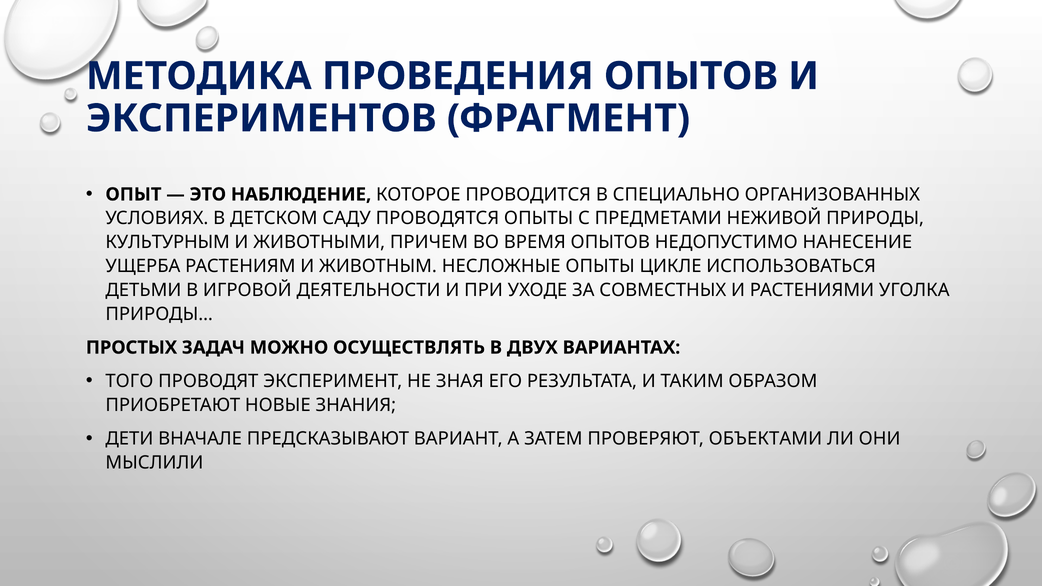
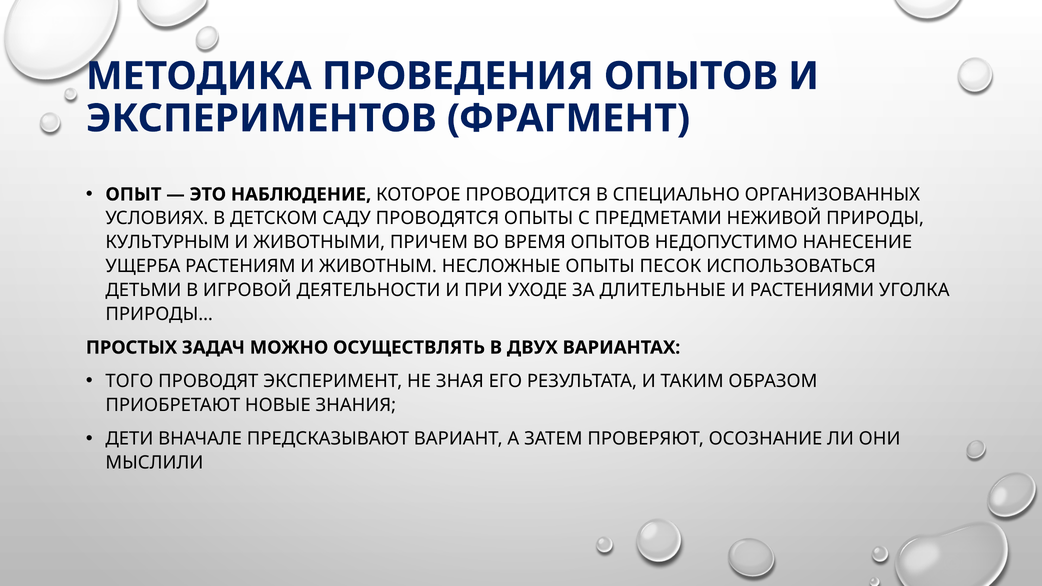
ЦИКЛЕ: ЦИКЛЕ -> ПЕСОК
СОВМЕСТНЫХ: СОВМЕСТНЫХ -> ДЛИТЕЛЬНЫЕ
ОБЪЕКТАМИ: ОБЪЕКТАМИ -> ОСОЗНАНИЕ
